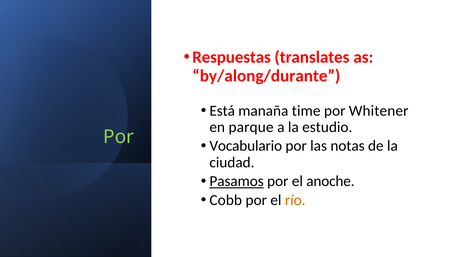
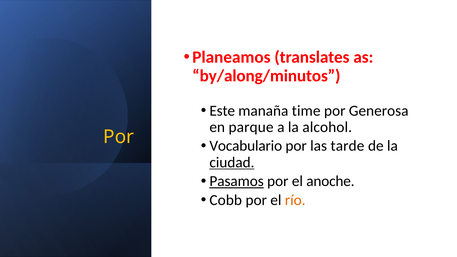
Respuestas: Respuestas -> Planeamos
by/along/durante: by/along/durante -> by/along/minutos
Está: Está -> Este
Whitener: Whitener -> Generosa
estudio: estudio -> alcohol
Por at (119, 137) colour: light green -> yellow
notas: notas -> tarde
ciudad underline: none -> present
